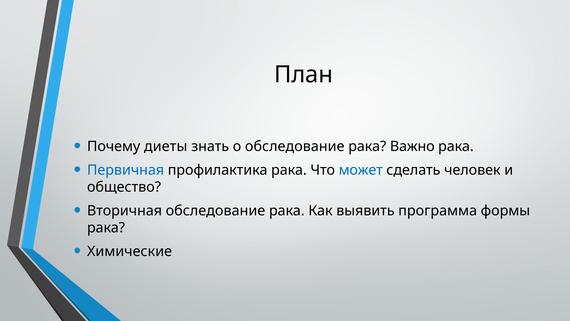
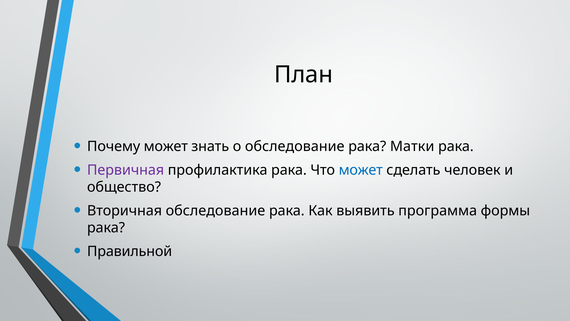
Почему диеты: диеты -> может
Важно: Важно -> Матки
Первичная colour: blue -> purple
Химические: Химические -> Правильной
